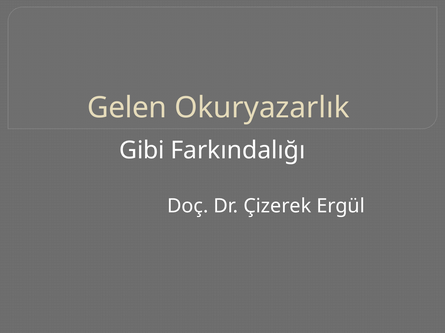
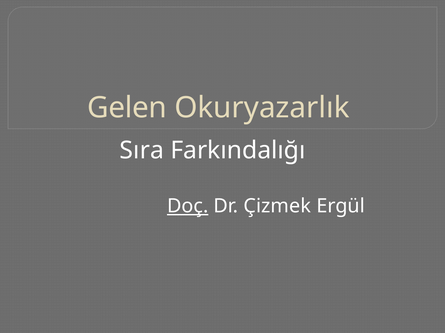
Gibi: Gibi -> Sıra
Doç underline: none -> present
Çizerek: Çizerek -> Çizmek
